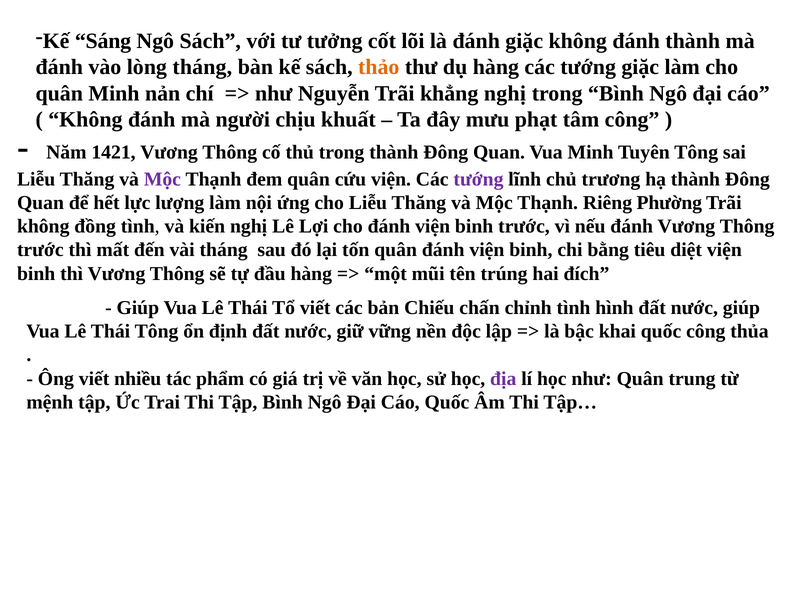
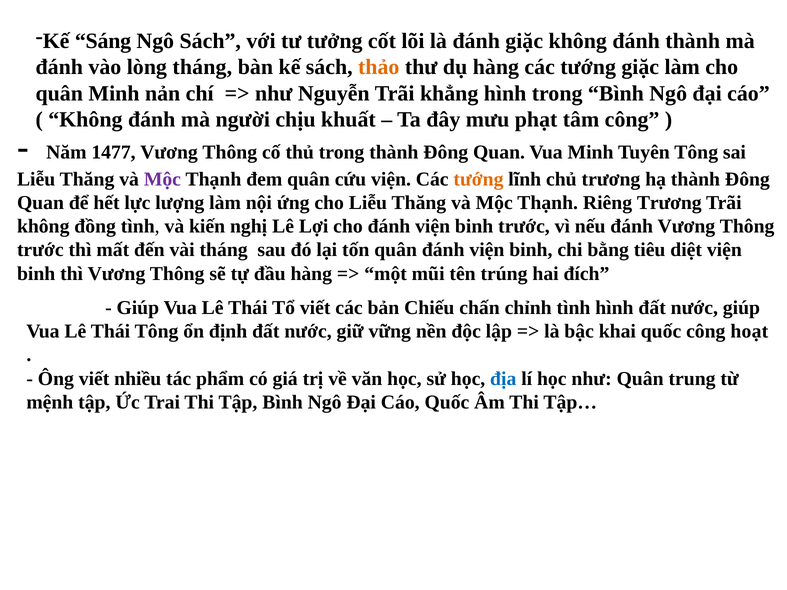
khẳng nghị: nghị -> hình
1421: 1421 -> 1477
tướng at (478, 179) colour: purple -> orange
Riêng Phường: Phường -> Trương
thủa: thủa -> hoạt
địa colour: purple -> blue
